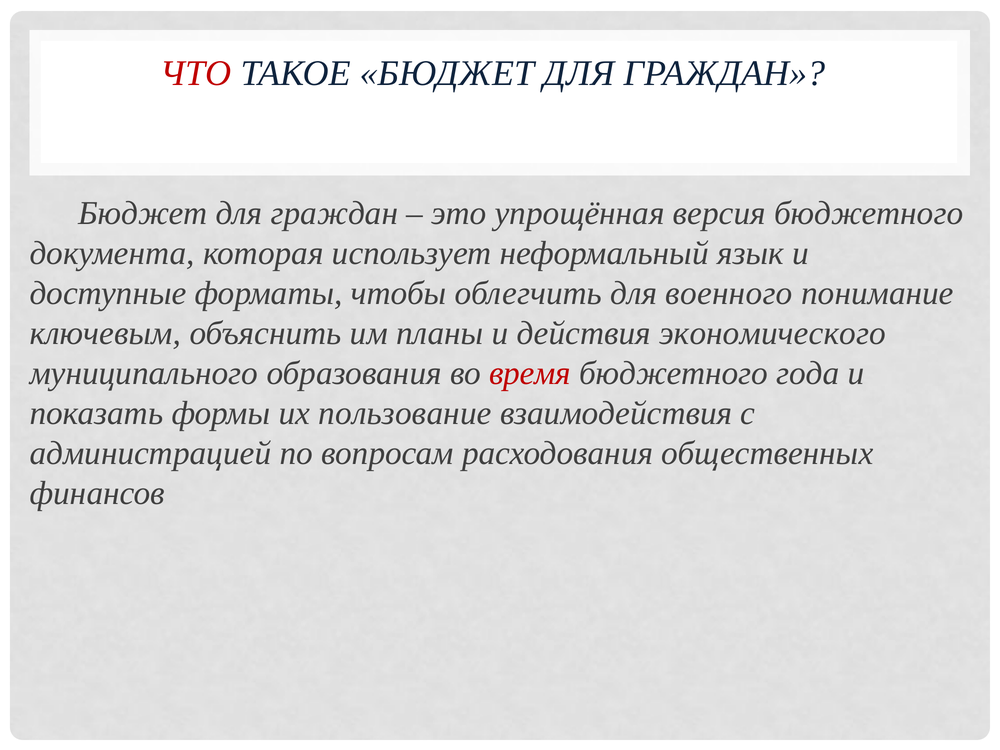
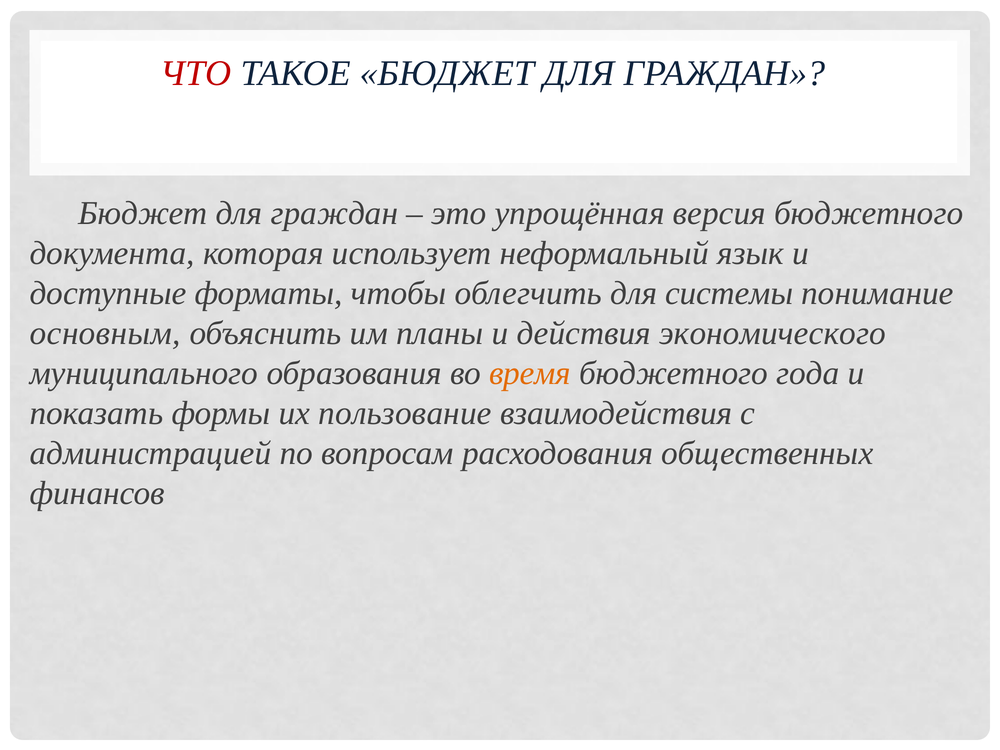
военного: военного -> системы
ключевым: ключевым -> основным
время colour: red -> orange
